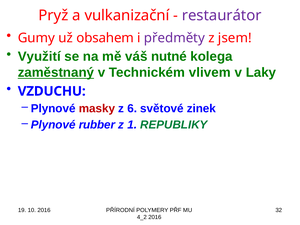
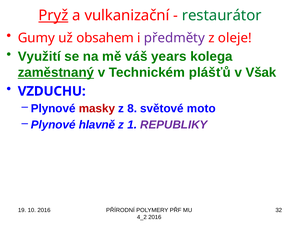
Pryž underline: none -> present
restaurátor colour: purple -> green
jsem: jsem -> oleje
nutné: nutné -> years
vlivem: vlivem -> plášťů
Laky: Laky -> Však
6: 6 -> 8
zinek: zinek -> moto
rubber: rubber -> hlavně
REPUBLIKY colour: green -> purple
